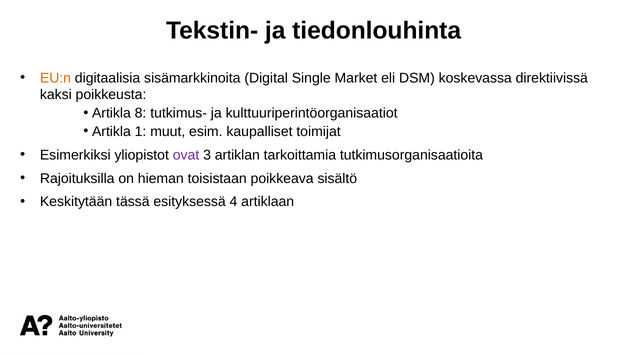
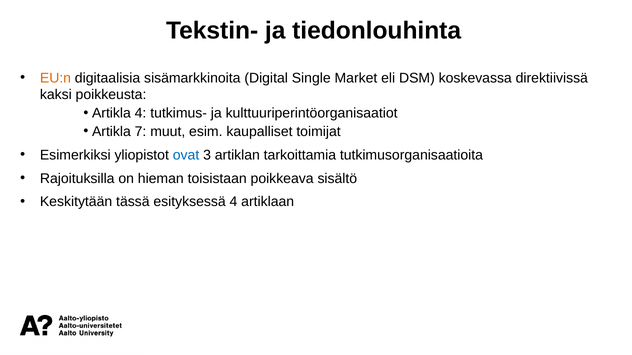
Artikla 8: 8 -> 4
1: 1 -> 7
ovat colour: purple -> blue
